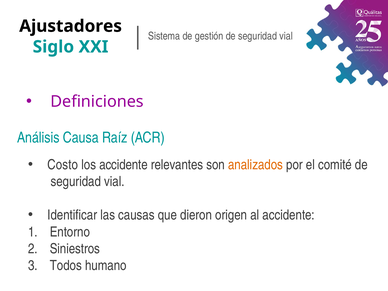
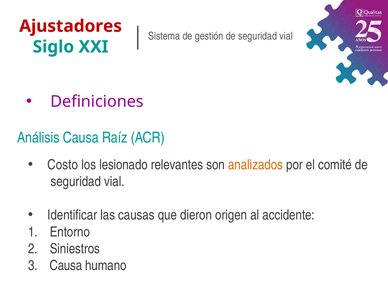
Ajustadores colour: black -> red
los accidente: accidente -> lesionado
Todos at (66, 266): Todos -> Causa
